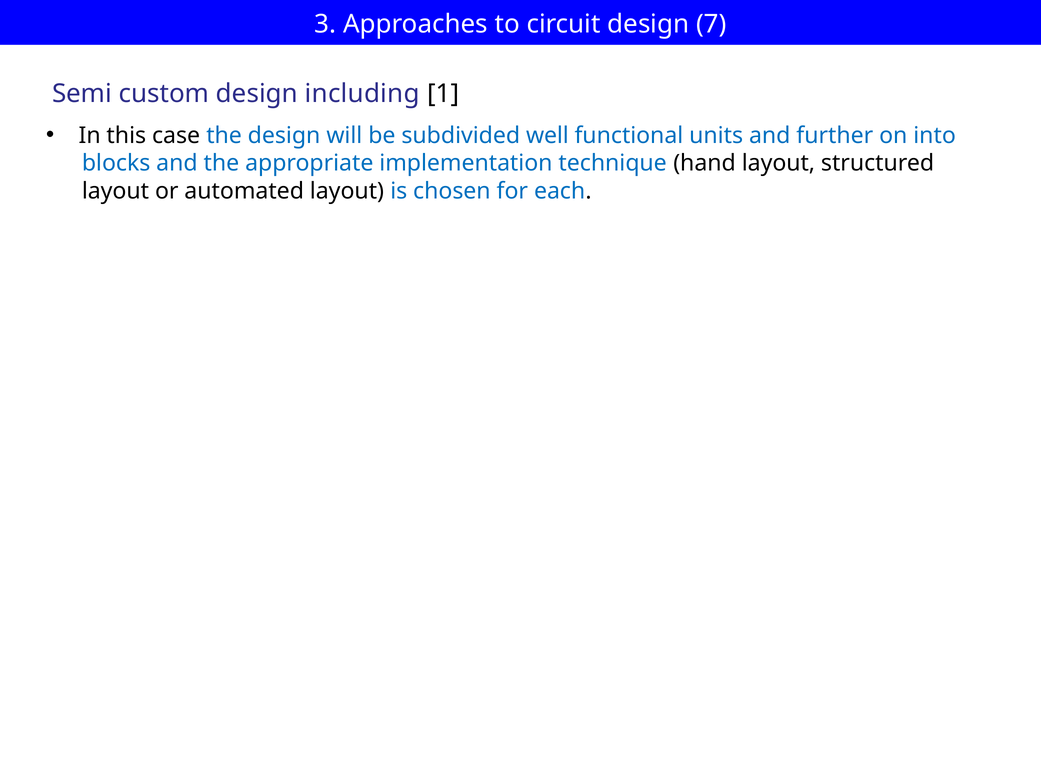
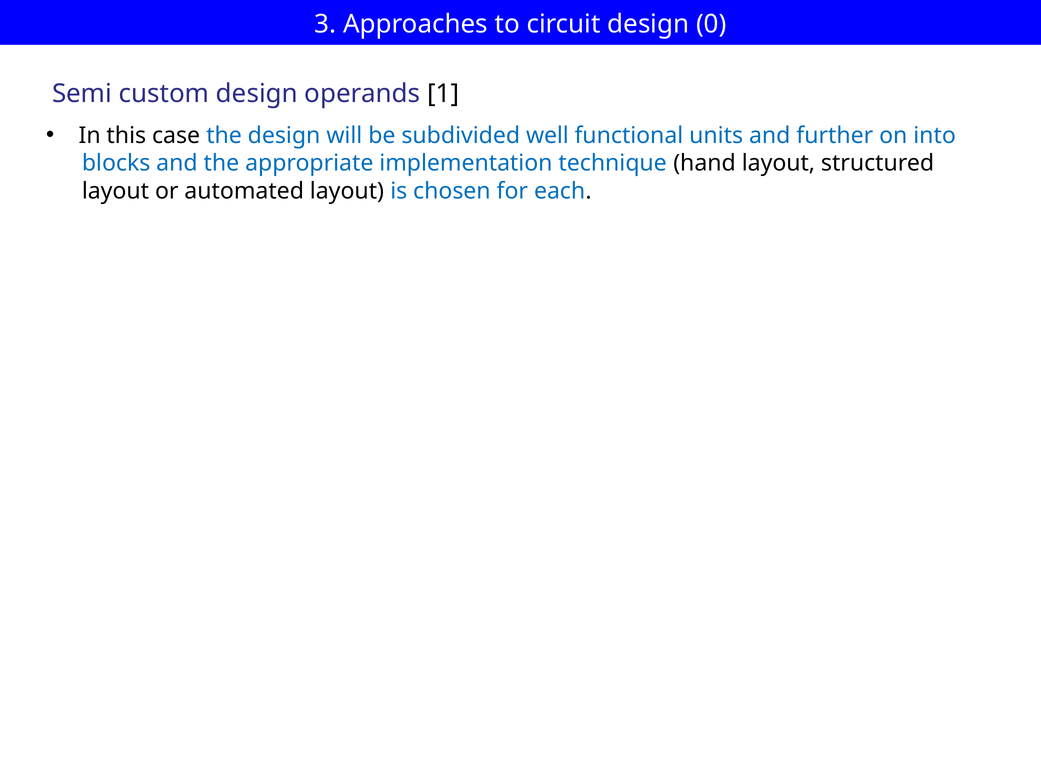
7: 7 -> 0
including: including -> operands
